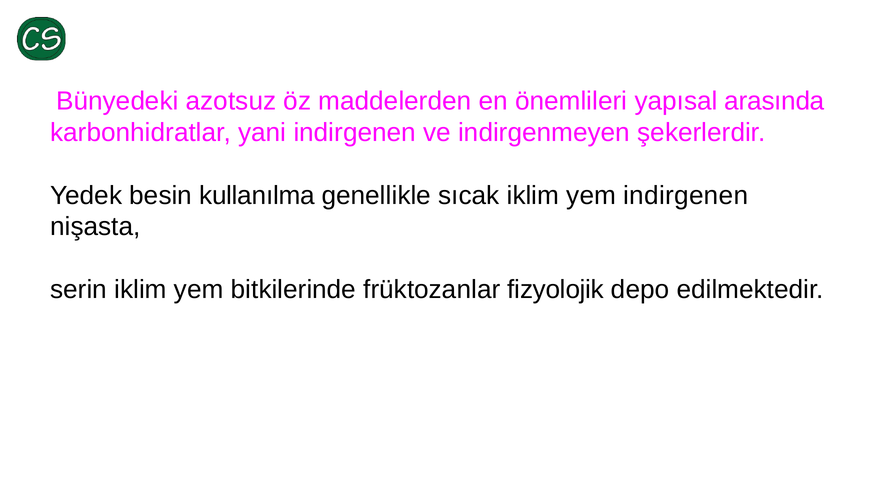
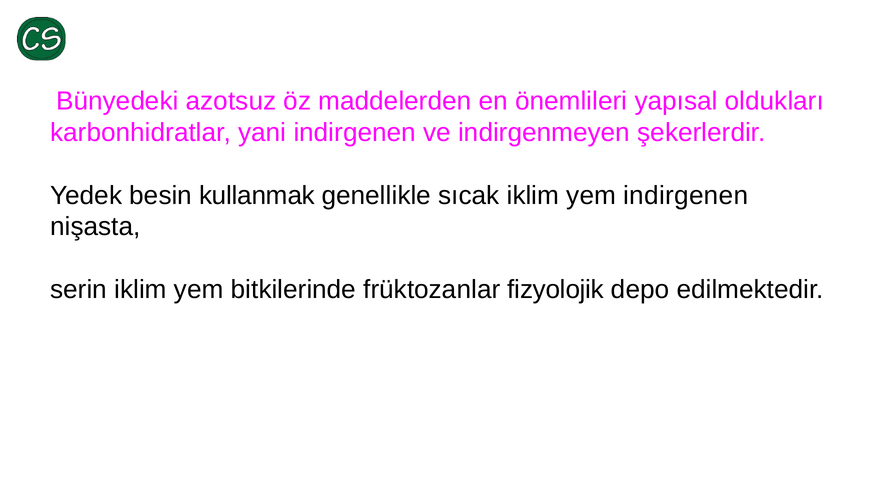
arasında: arasında -> oldukları
kullanılma: kullanılma -> kullanmak
